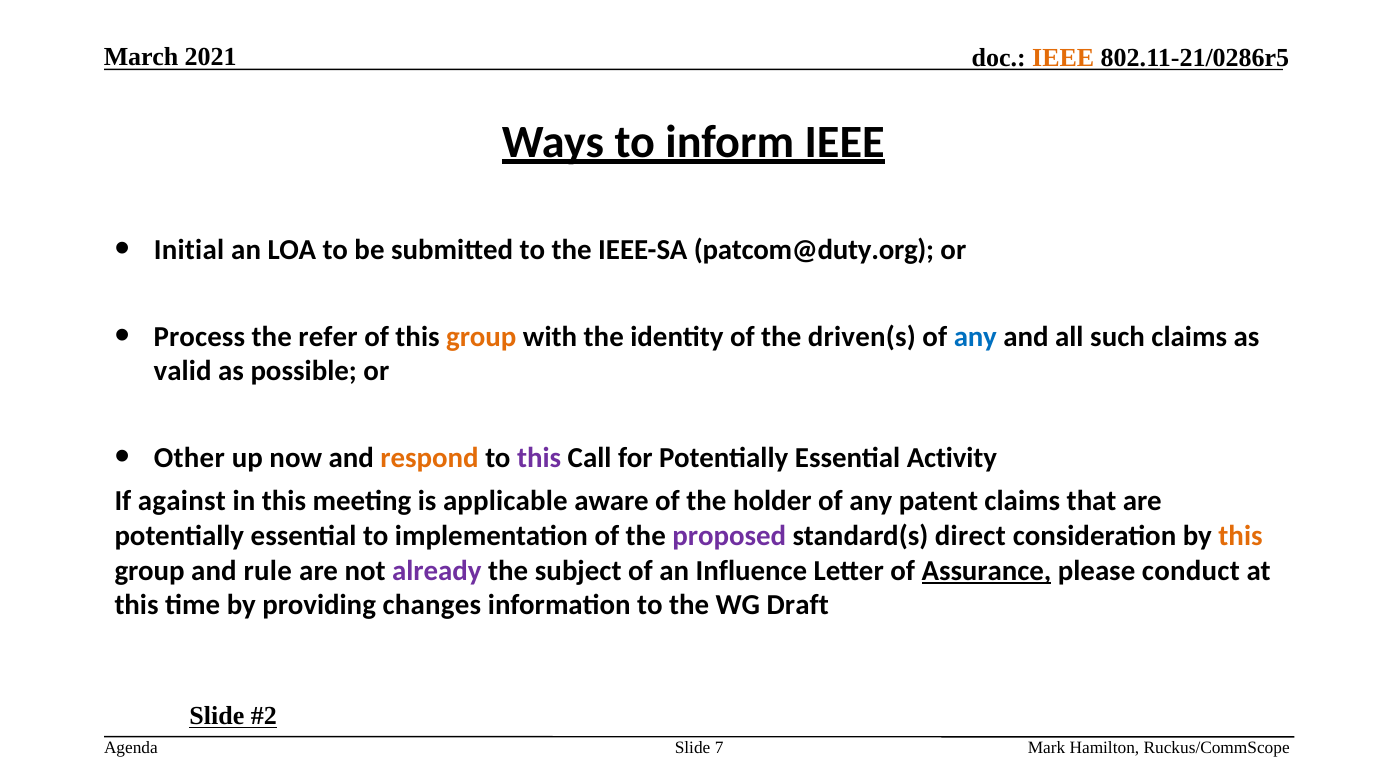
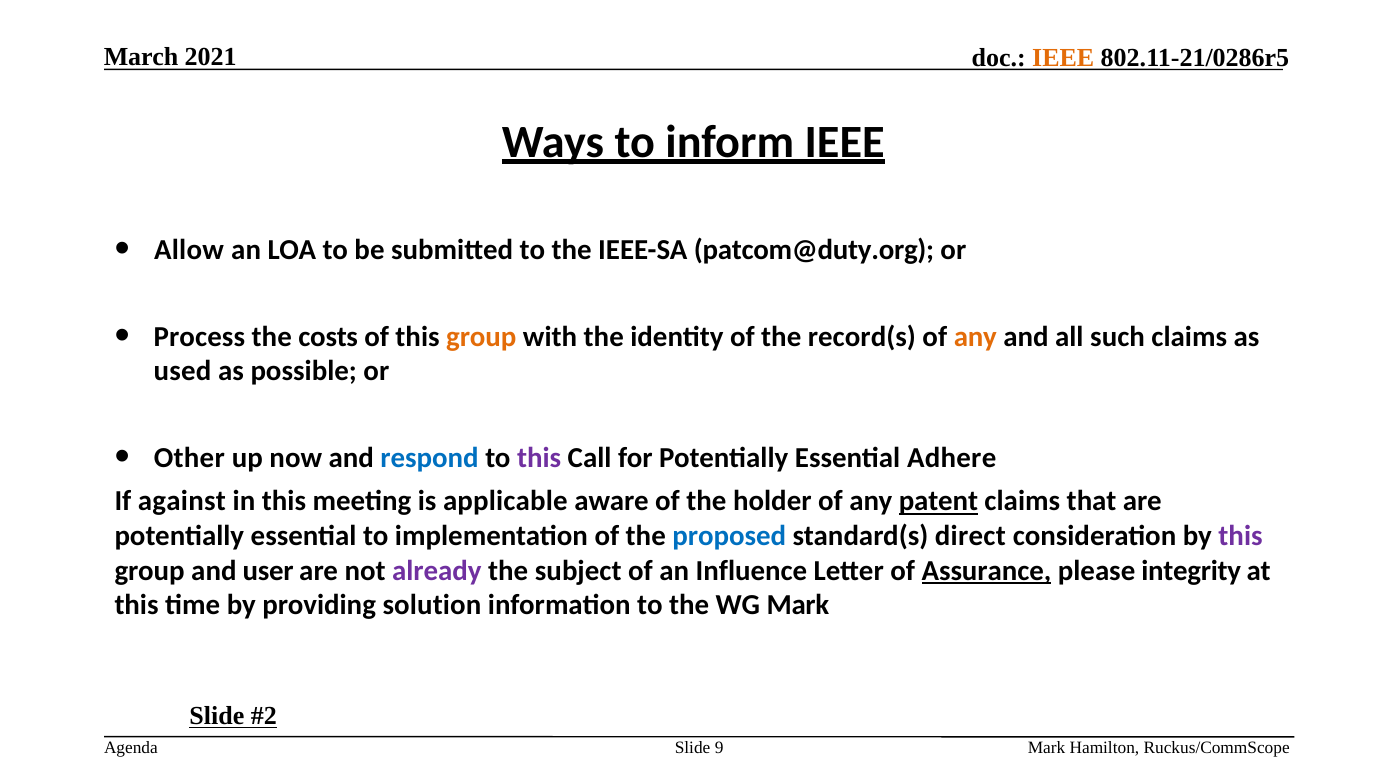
Initial: Initial -> Allow
refer: refer -> costs
driven(s: driven(s -> record(s
any at (975, 337) colour: blue -> orange
valid: valid -> used
respond colour: orange -> blue
Activity: Activity -> Adhere
patent underline: none -> present
proposed colour: purple -> blue
this at (1241, 536) colour: orange -> purple
rule: rule -> user
conduct: conduct -> integrity
changes: changes -> solution
WG Draft: Draft -> Mark
7: 7 -> 9
